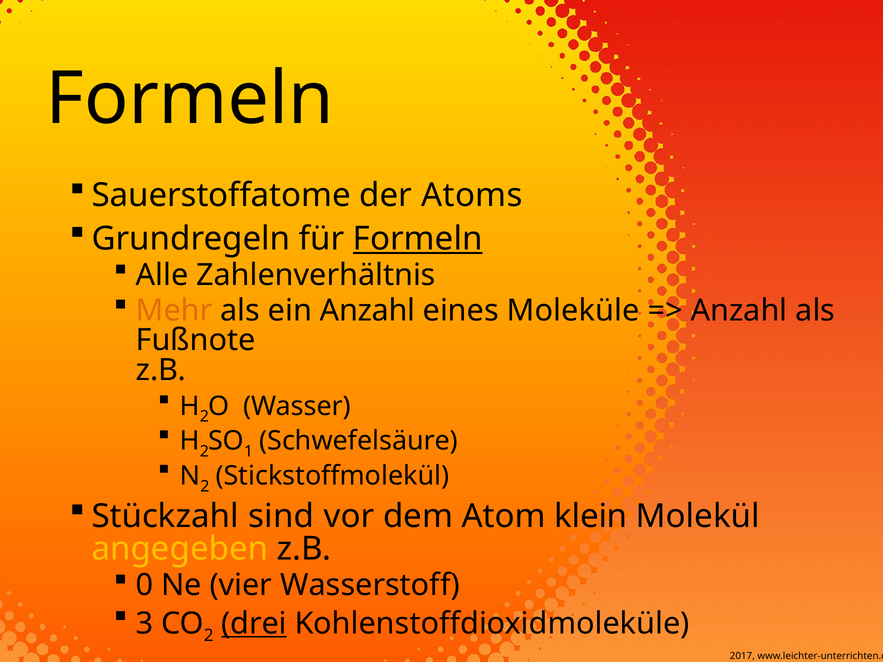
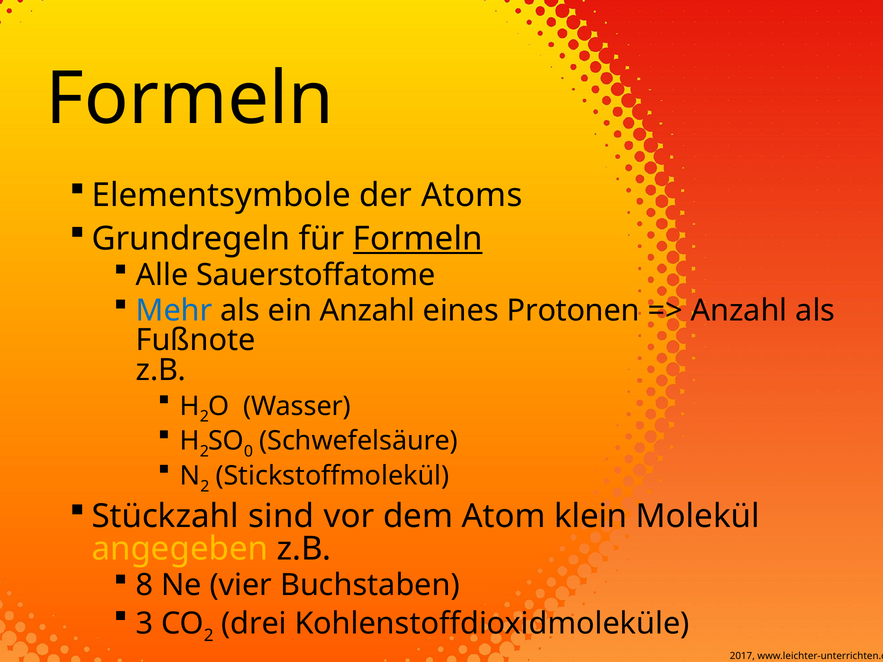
Sauerstoffatome: Sauerstoffatome -> Elementsymbole
Zahlenverhältnis: Zahlenverhältnis -> Sauerstoffatome
Mehr colour: orange -> blue
Moleküle: Moleküle -> Protonen
1: 1 -> 0
0: 0 -> 8
Wasserstoff: Wasserstoff -> Buchstaben
drei underline: present -> none
